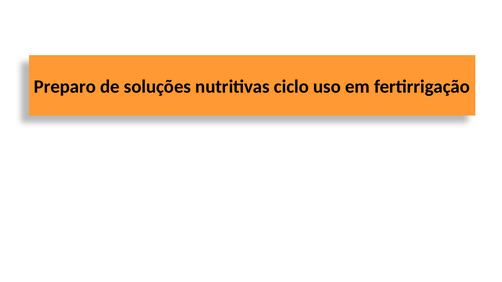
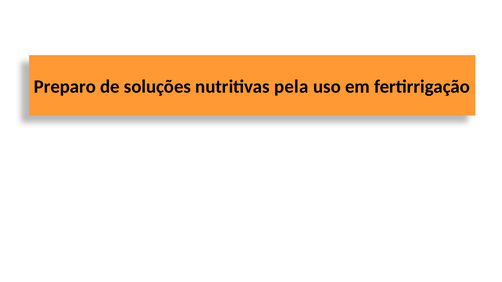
ciclo: ciclo -> pela
